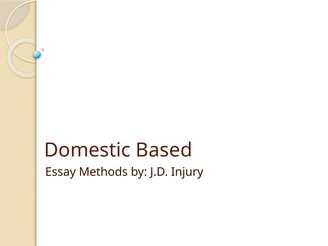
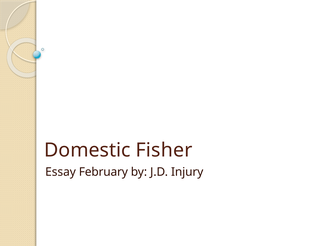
Based: Based -> Fisher
Methods: Methods -> February
